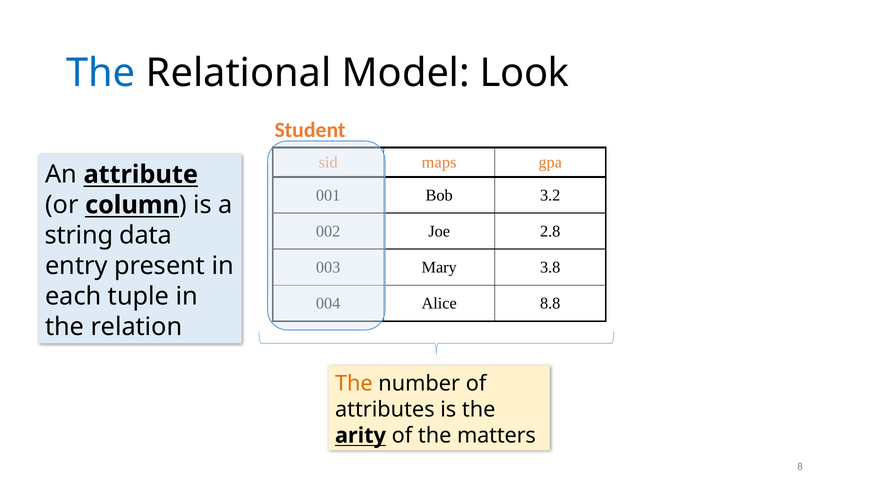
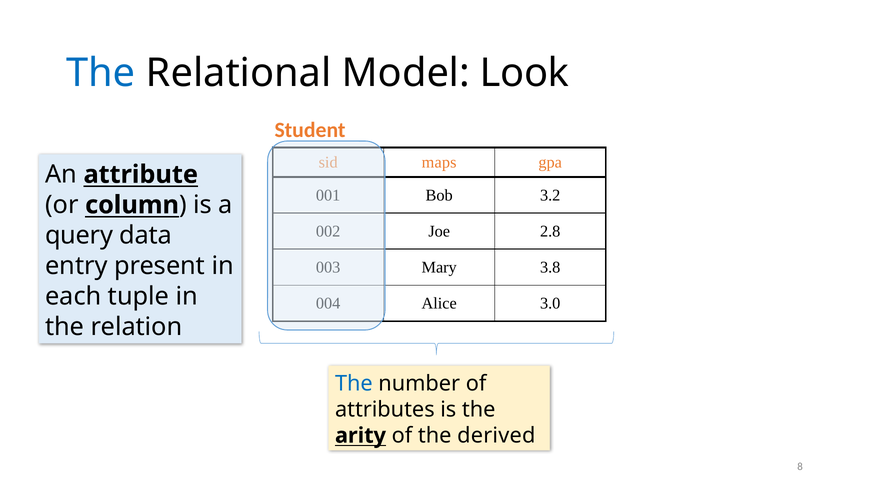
string: string -> query
8.8: 8.8 -> 3.0
The at (354, 383) colour: orange -> blue
matters: matters -> derived
